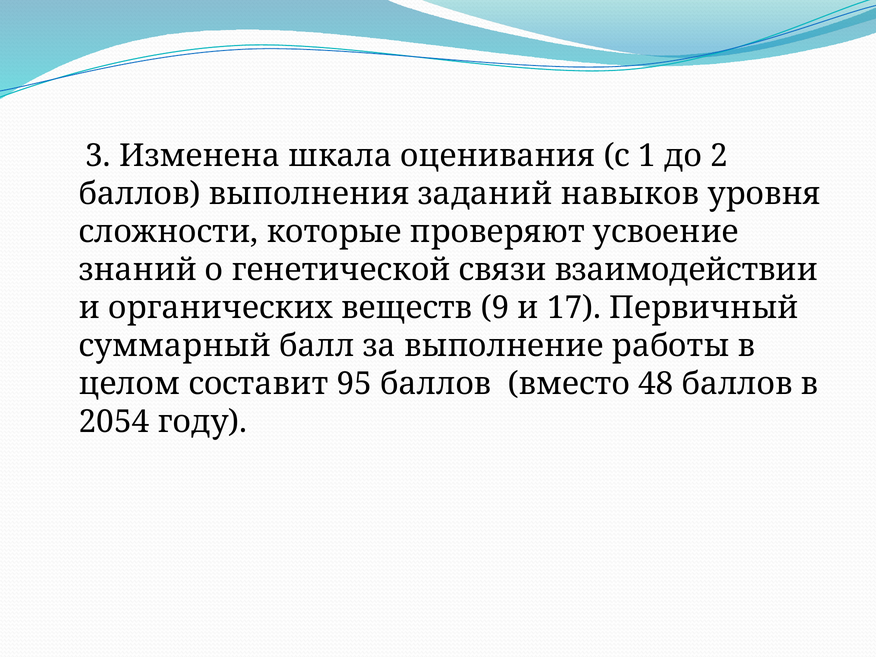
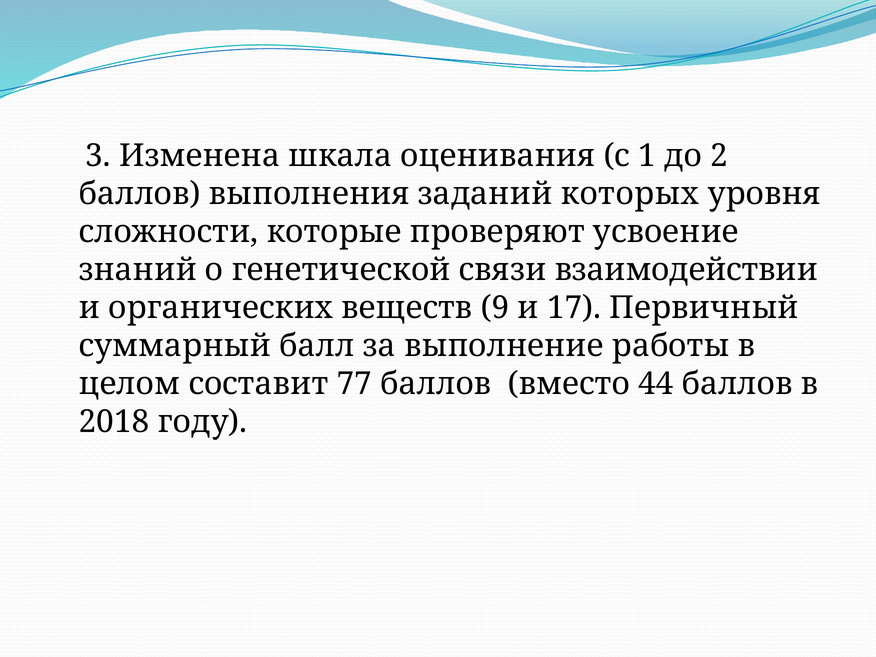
навыков: навыков -> которых
95: 95 -> 77
48: 48 -> 44
2054: 2054 -> 2018
